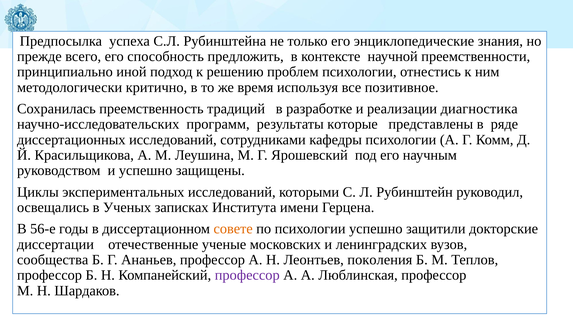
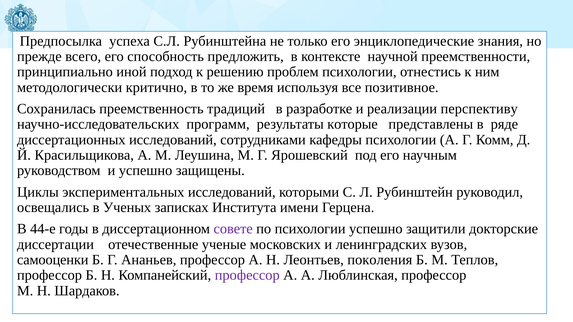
диагностика: диагностика -> перспективу
56-е: 56-е -> 44-е
совете colour: orange -> purple
сообщества: сообщества -> самооценки
